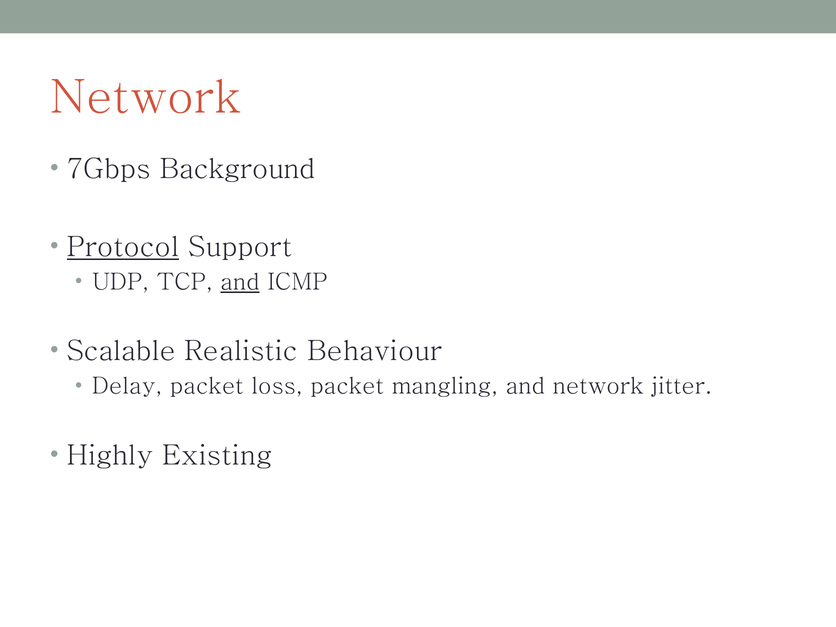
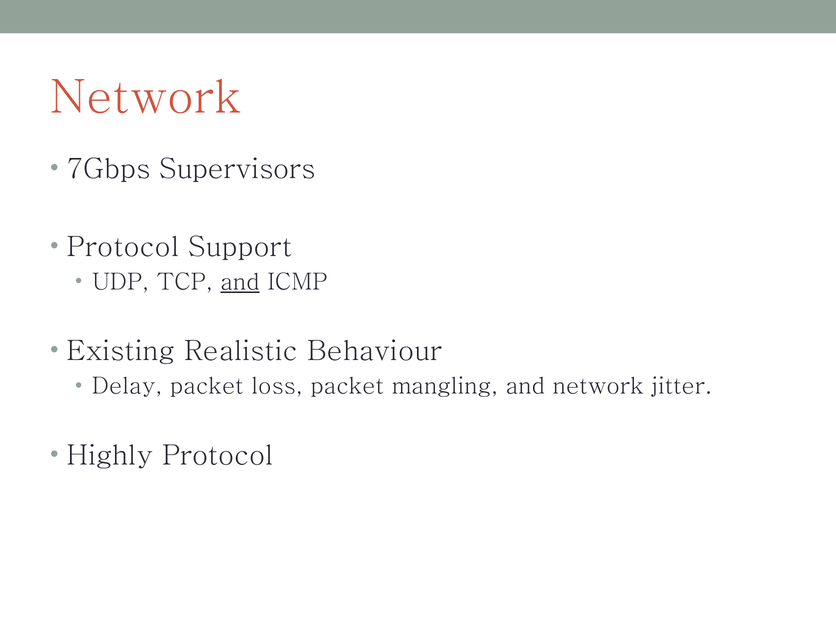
Background: Background -> Supervisors
Protocol at (123, 247) underline: present -> none
Scalable: Scalable -> Existing
Highly Existing: Existing -> Protocol
